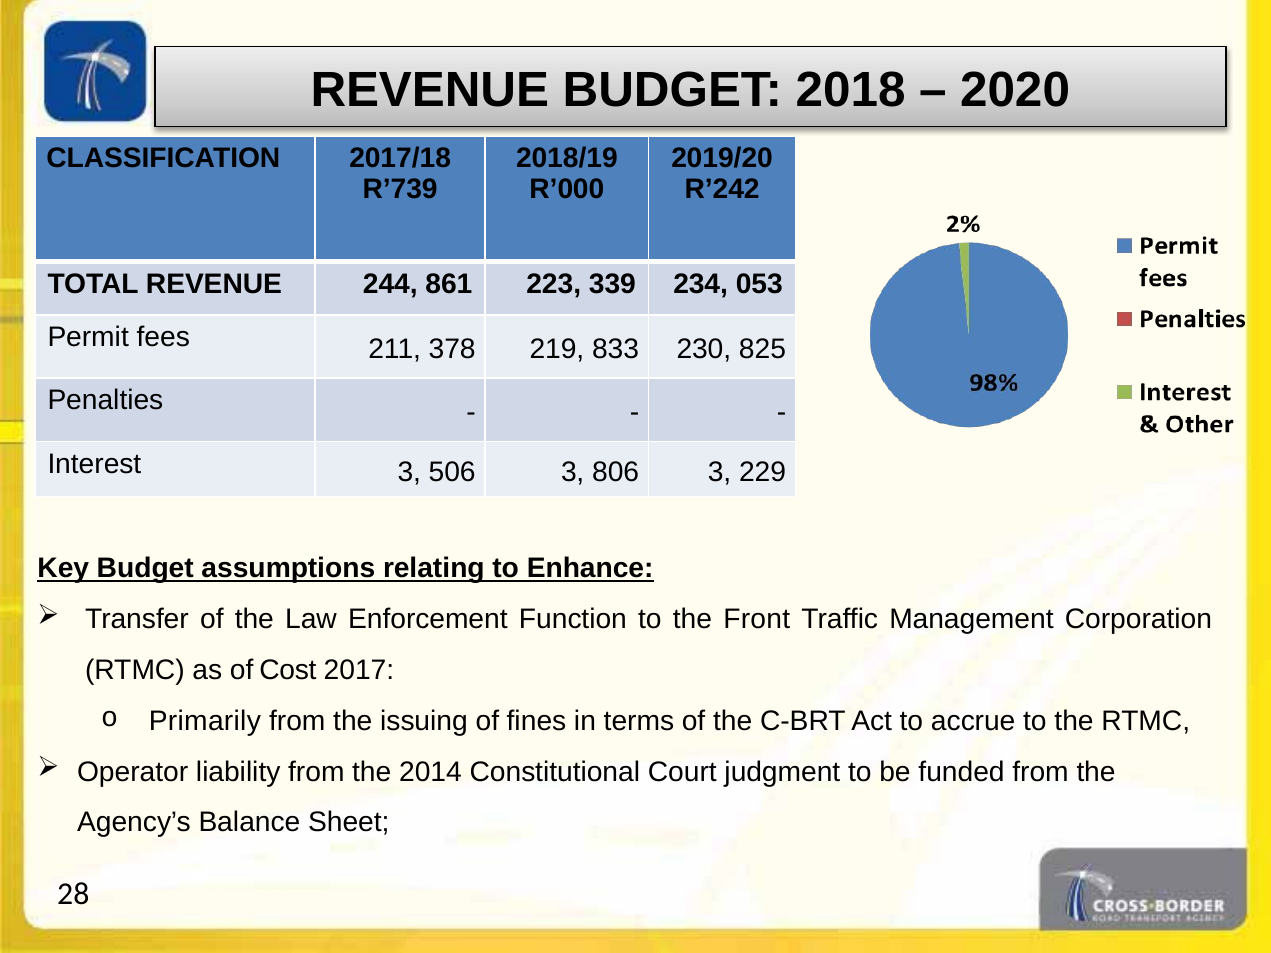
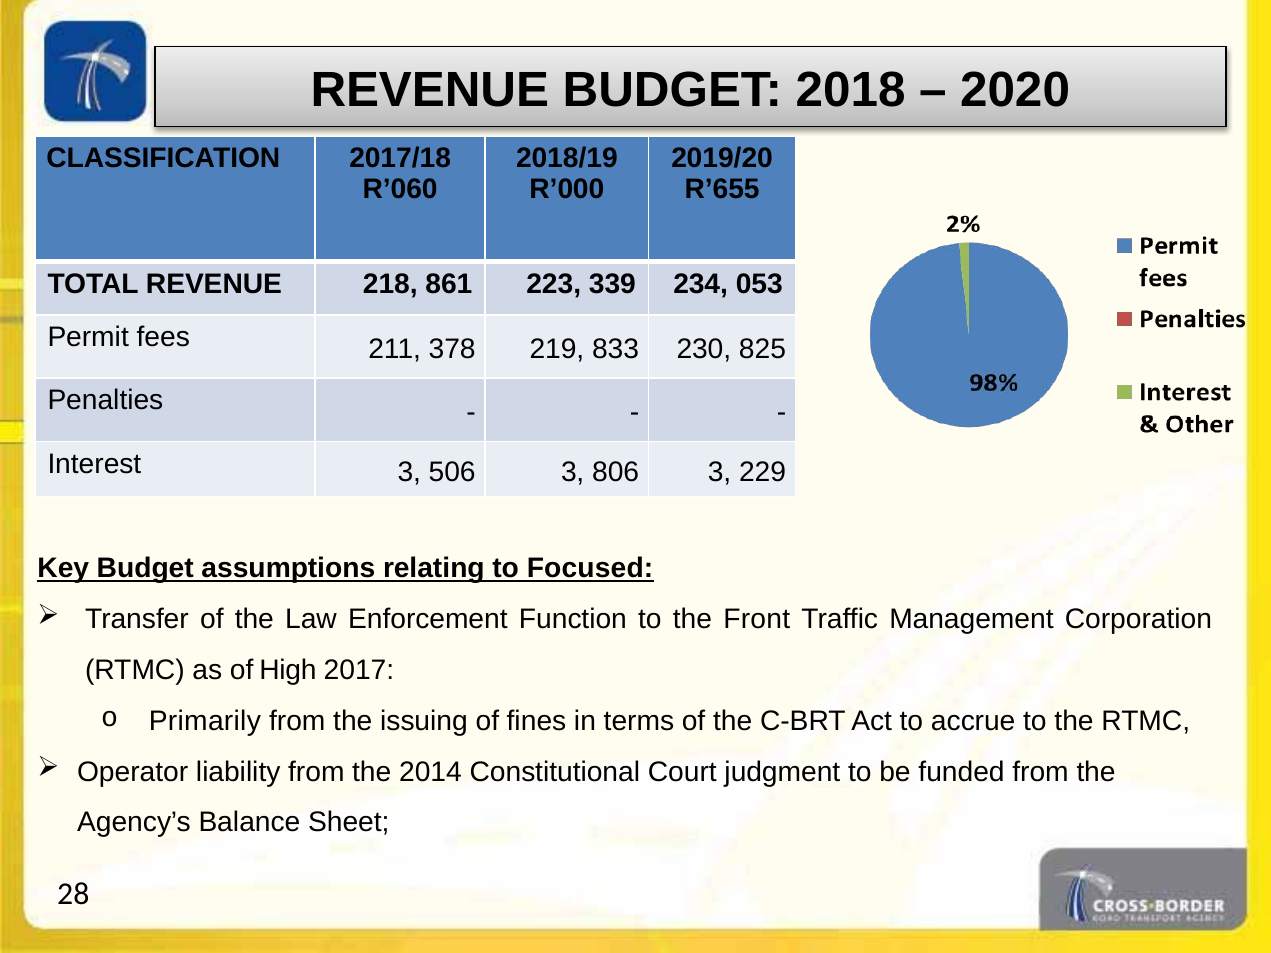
R’739: R’739 -> R’060
R’242: R’242 -> R’655
244: 244 -> 218
Enhance: Enhance -> Focused
Cost: Cost -> High
